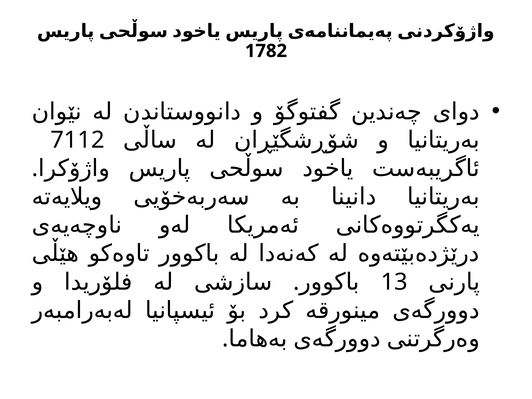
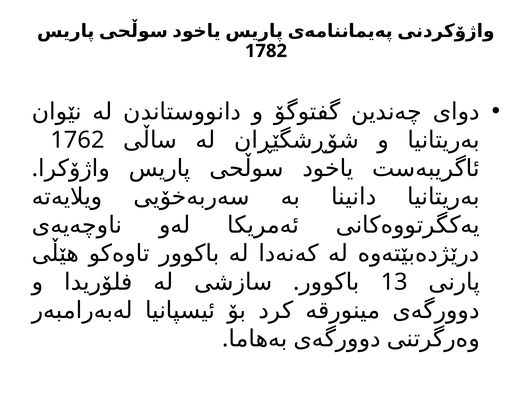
7112: 7112 -> 1762
